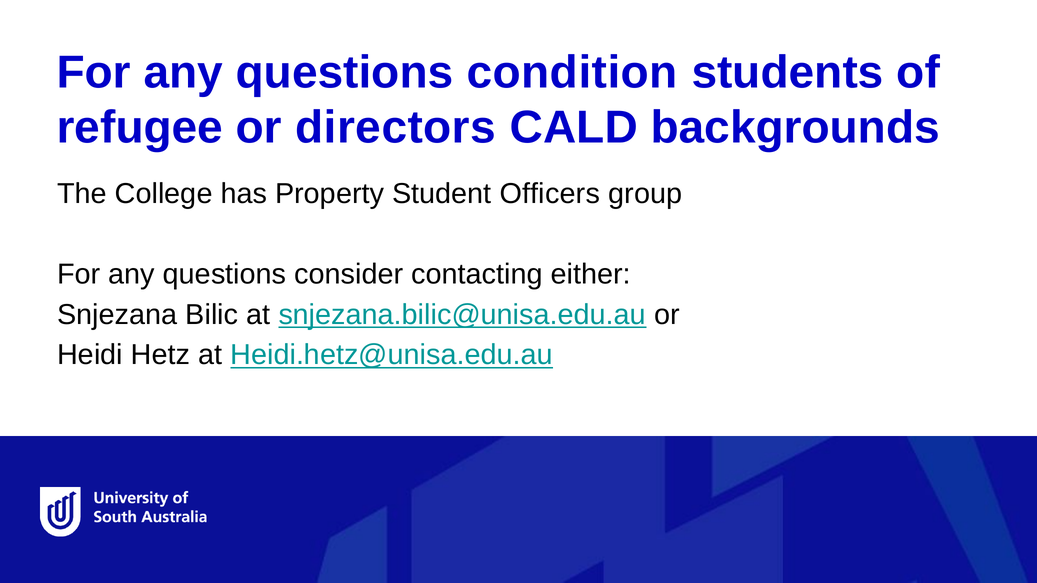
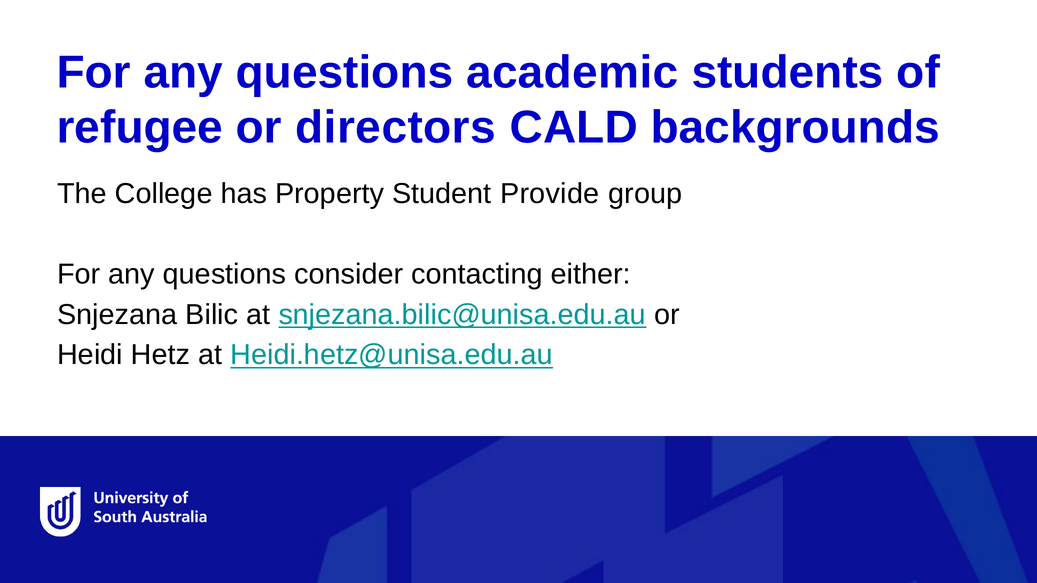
condition: condition -> academic
Officers: Officers -> Provide
